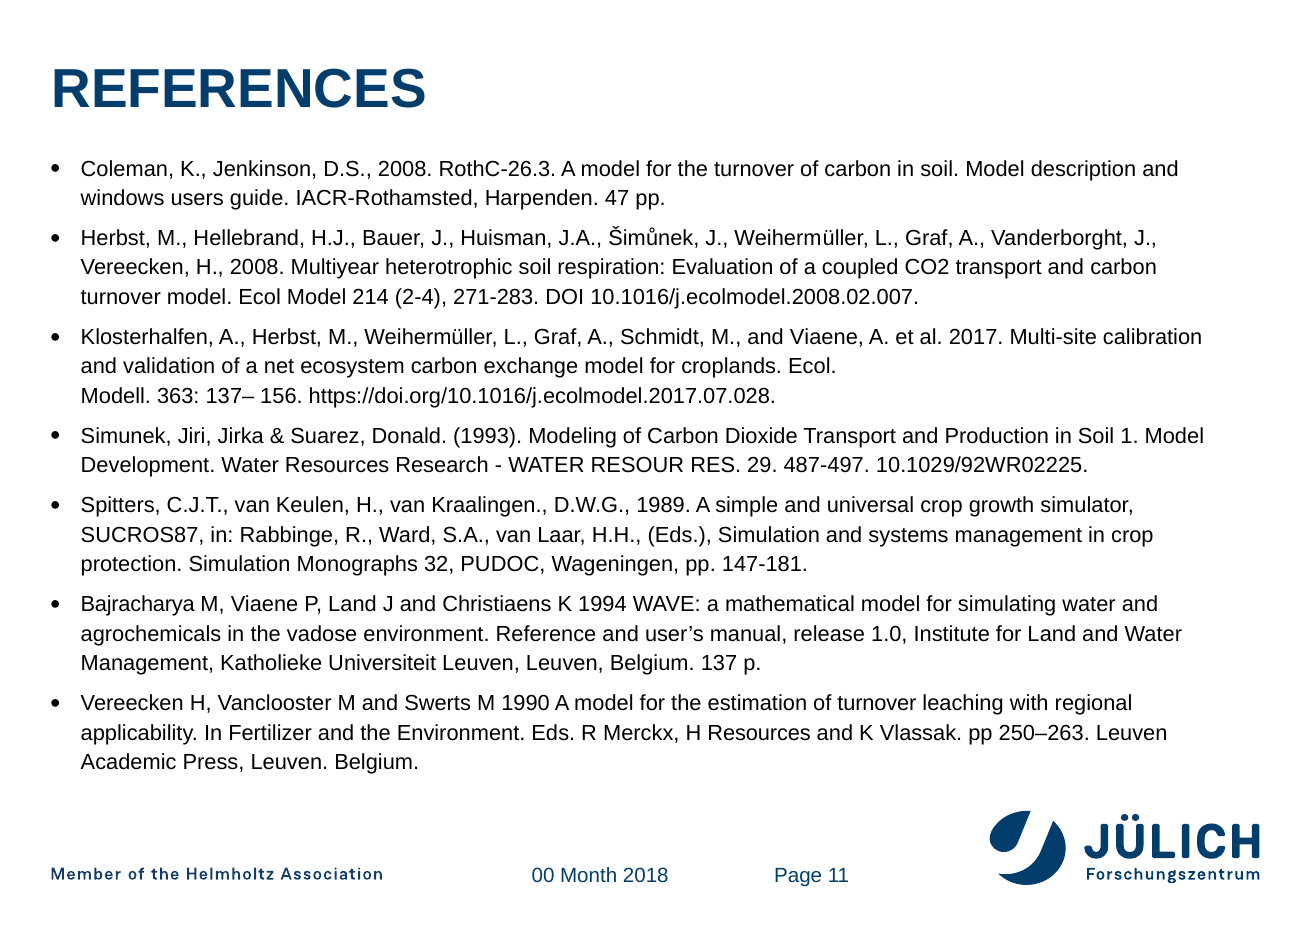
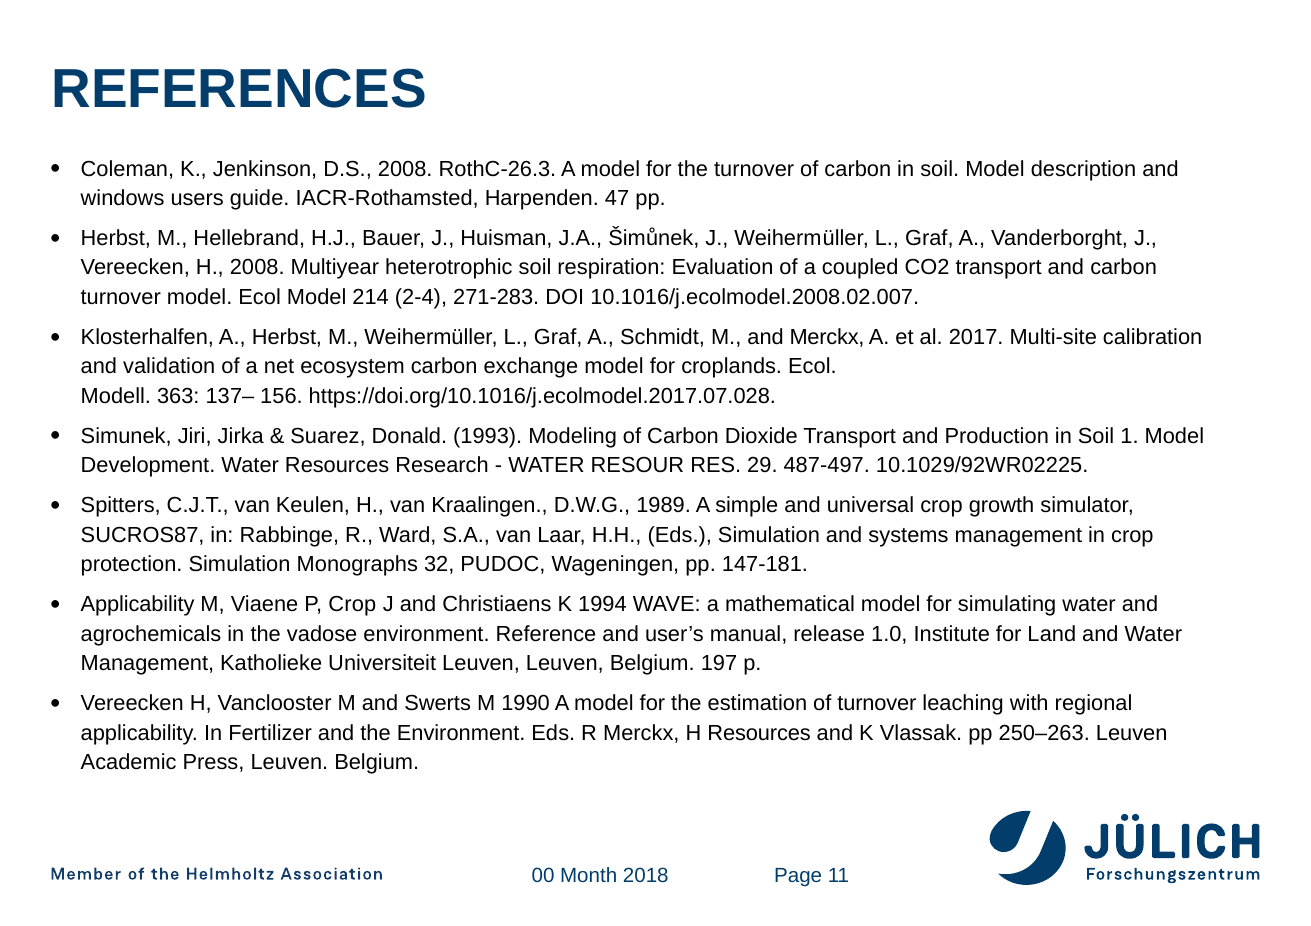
and Viaene: Viaene -> Merckx
Bajracharya at (138, 605): Bajracharya -> Applicability
P Land: Land -> Crop
137: 137 -> 197
